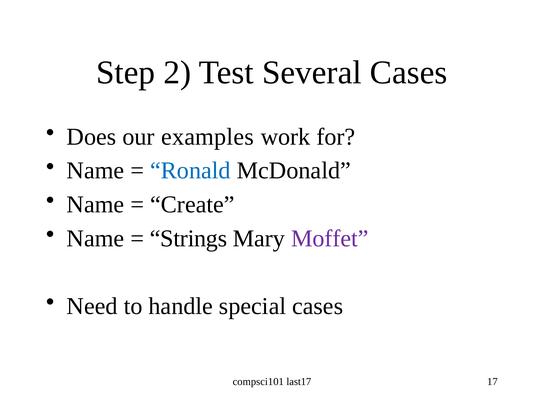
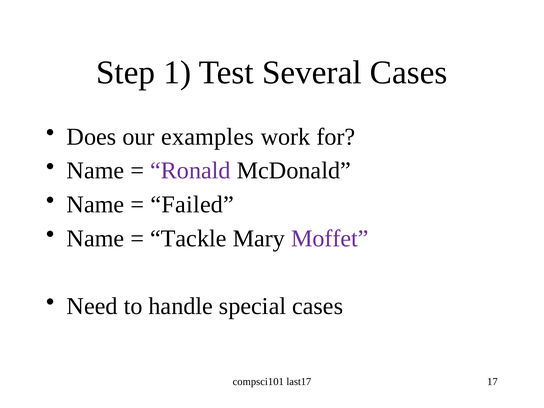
2: 2 -> 1
Ronald colour: blue -> purple
Create: Create -> Failed
Strings: Strings -> Tackle
